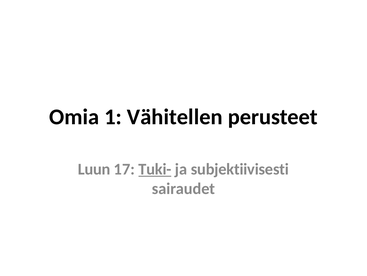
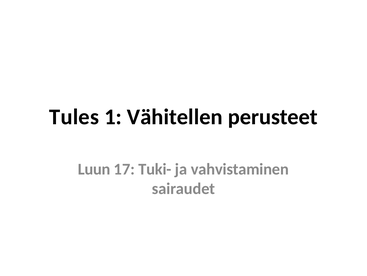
Omia: Omia -> Tules
Tuki- underline: present -> none
subjektiivisesti: subjektiivisesti -> vahvistaminen
